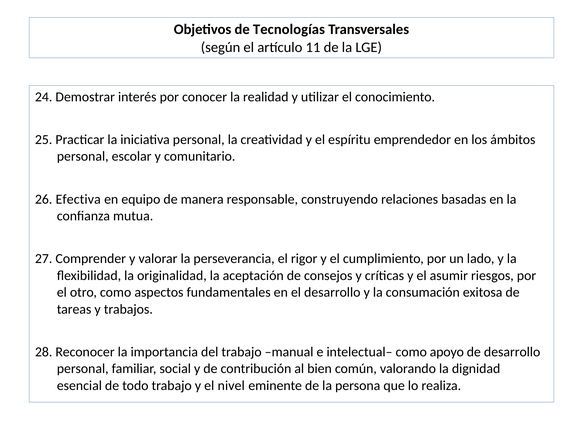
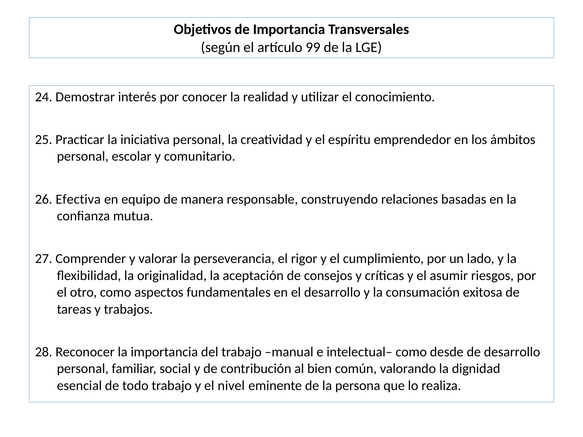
de Tecnologías: Tecnologías -> Importancia
11: 11 -> 99
apoyo: apoyo -> desde
